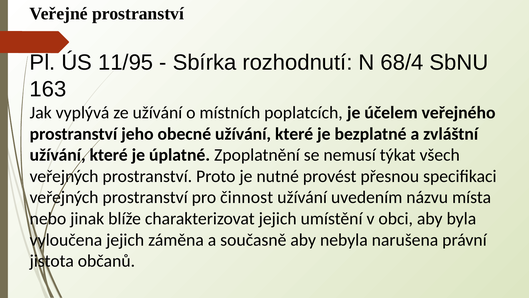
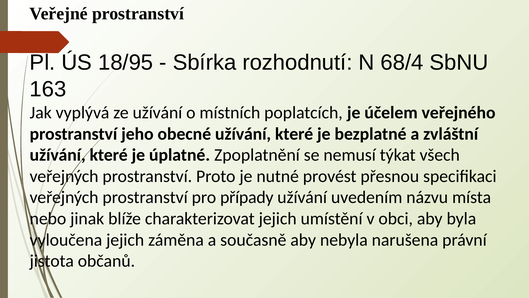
11/95: 11/95 -> 18/95
činnost: činnost -> případy
